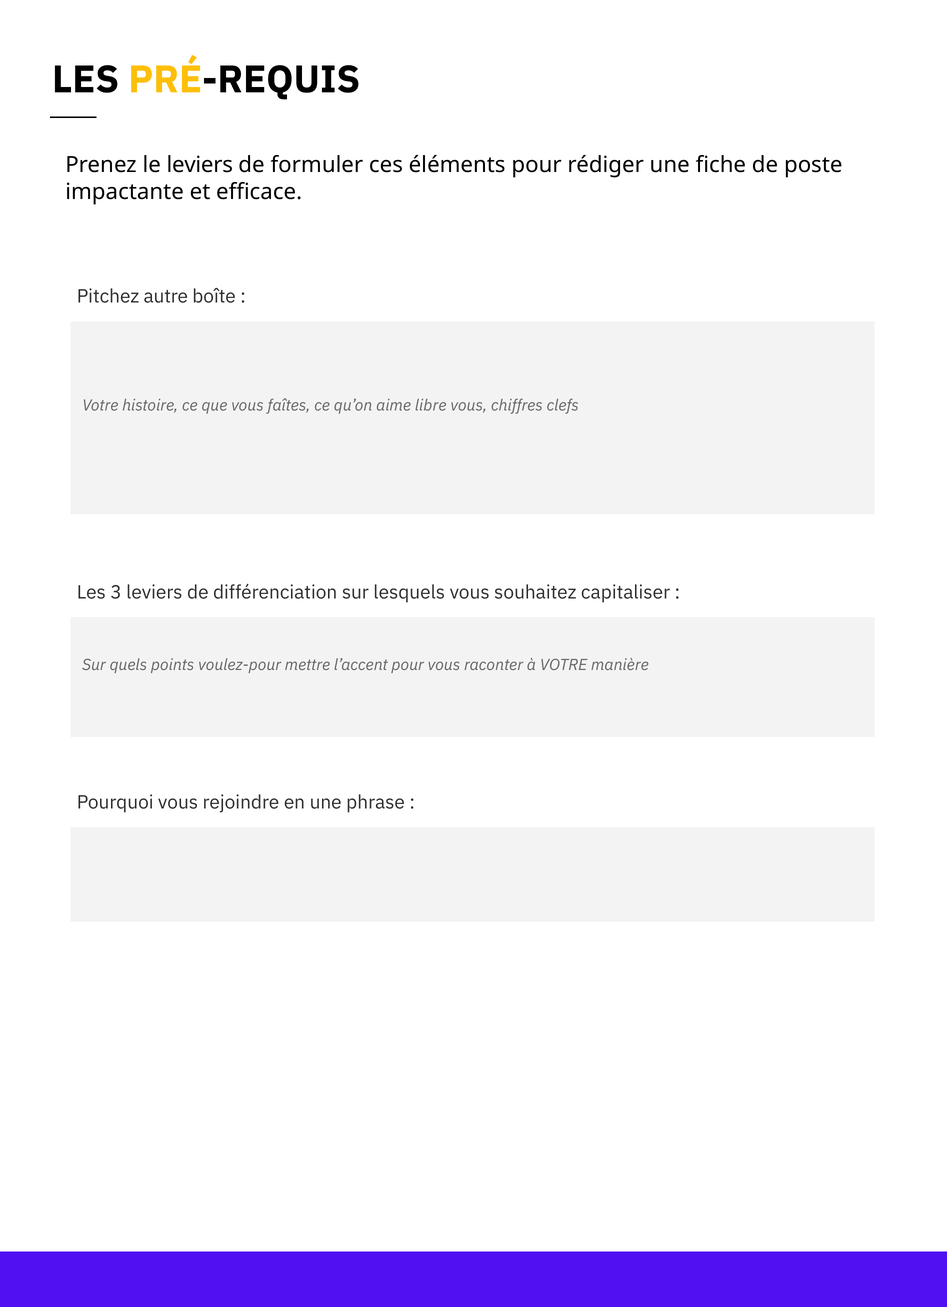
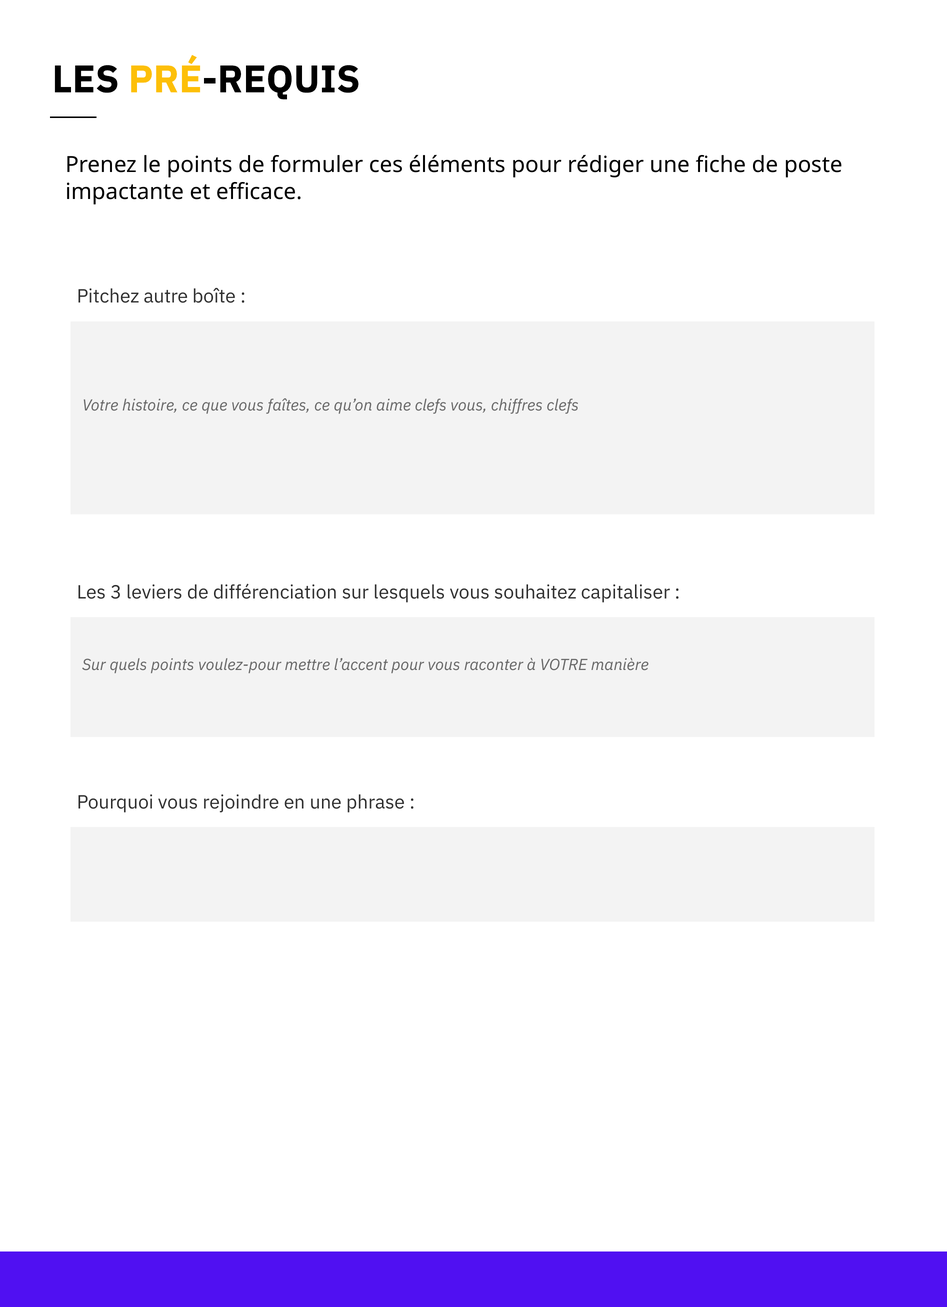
le leviers: leviers -> points
aime libre: libre -> clefs
